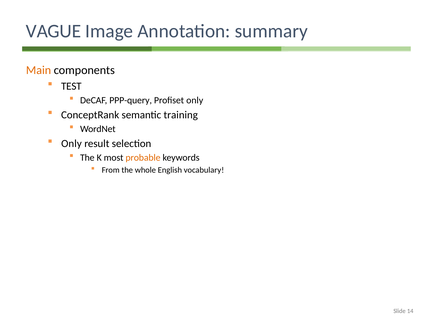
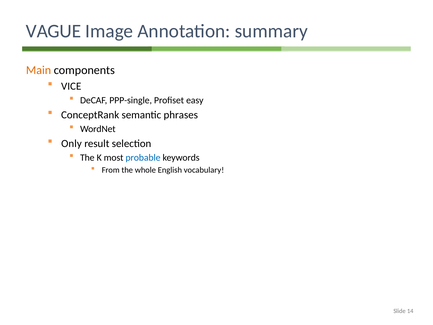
TEST: TEST -> VICE
PPP-query: PPP-query -> PPP-single
Profiset only: only -> easy
training: training -> phrases
probable colour: orange -> blue
